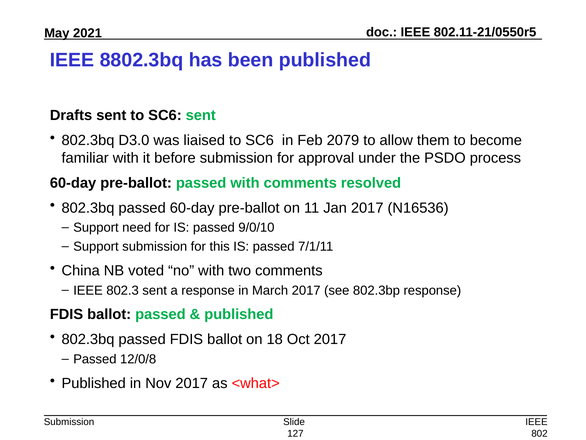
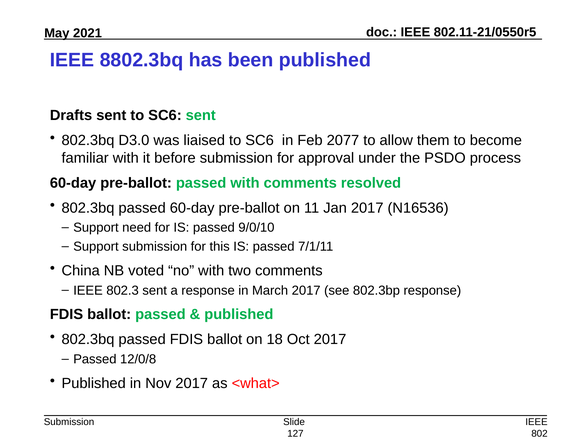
2079: 2079 -> 2077
